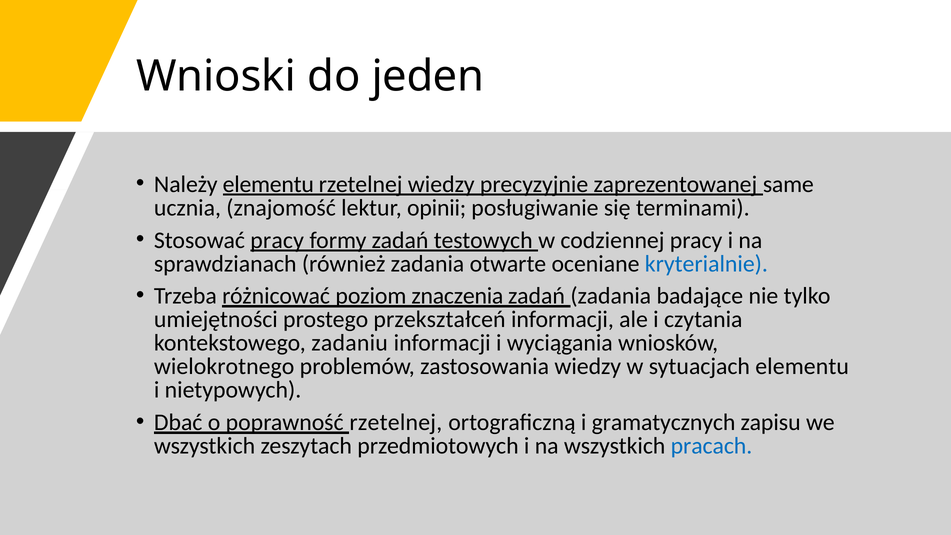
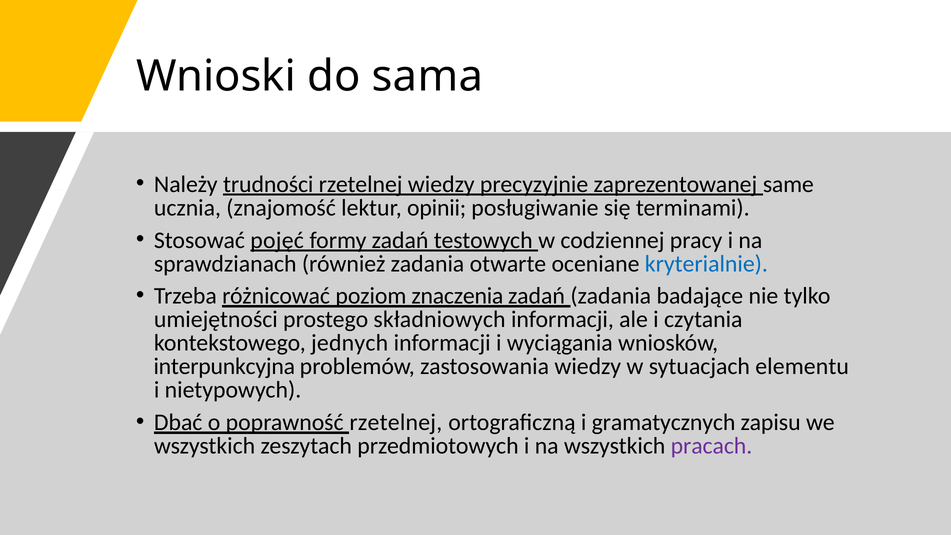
jeden: jeden -> sama
Należy elementu: elementu -> trudności
Stosować pracy: pracy -> pojęć
przekształceń: przekształceń -> składniowych
zadaniu: zadaniu -> jednych
wielokrotnego: wielokrotnego -> interpunkcyjna
pracach colour: blue -> purple
